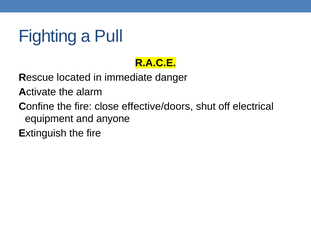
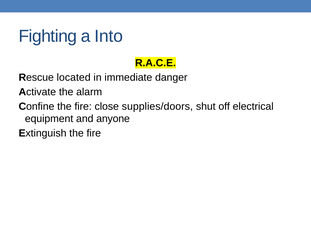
Pull: Pull -> Into
effective/doors: effective/doors -> supplies/doors
